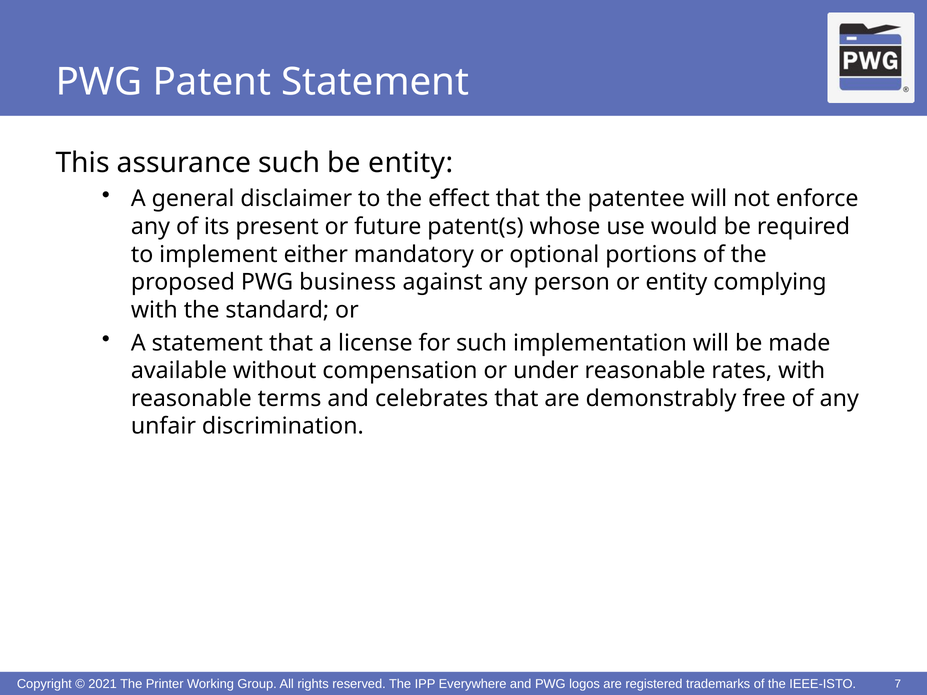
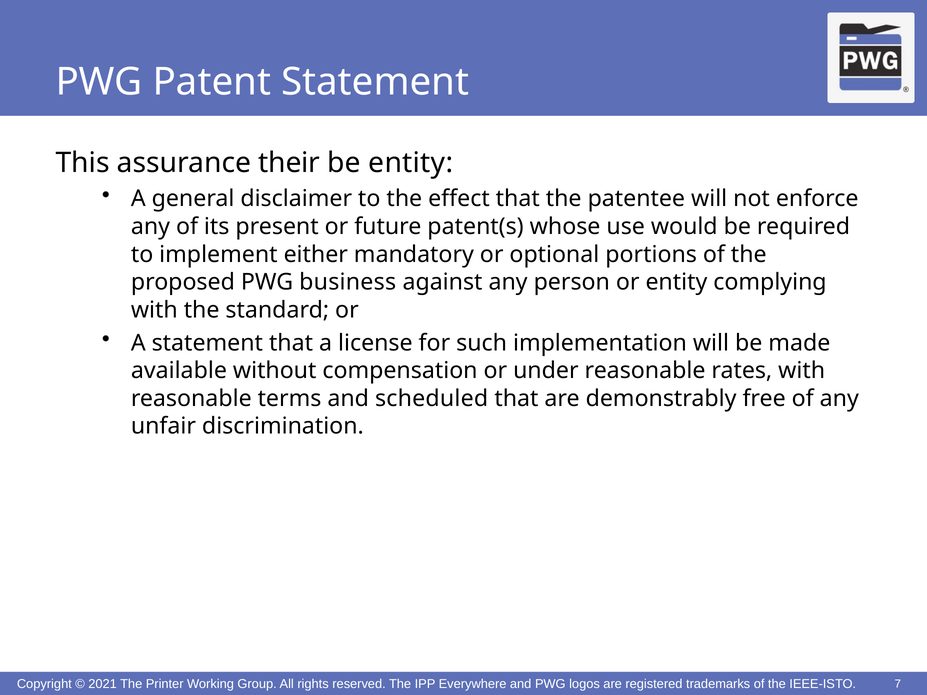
assurance such: such -> their
celebrates: celebrates -> scheduled
